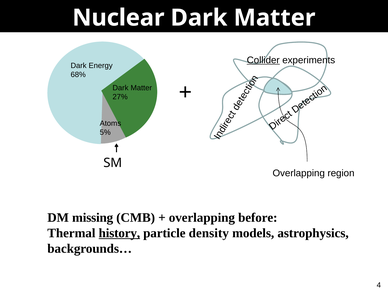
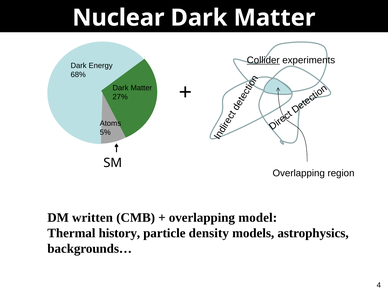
missing: missing -> written
before: before -> model
history underline: present -> none
